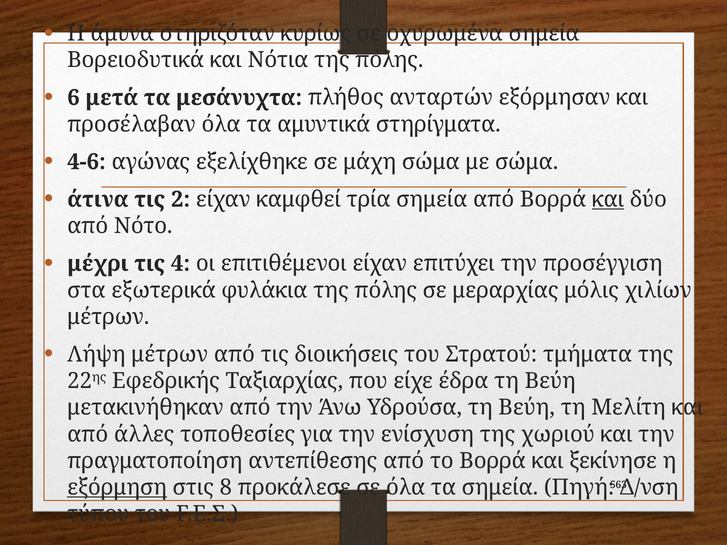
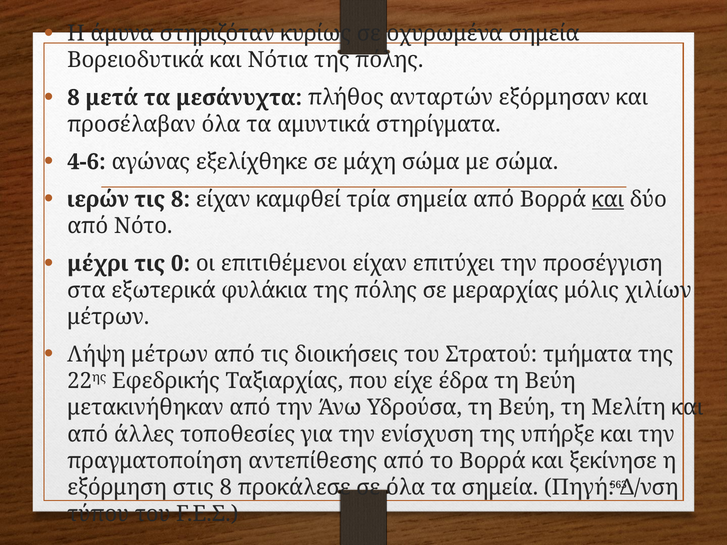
6 at (73, 98): 6 -> 8
άτινα: άτινα -> ιερών
τις 2: 2 -> 8
4: 4 -> 0
χωριού: χωριού -> υπήρξε
εξόρμηση underline: present -> none
